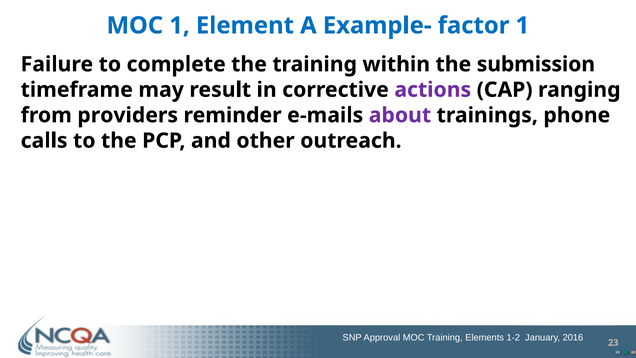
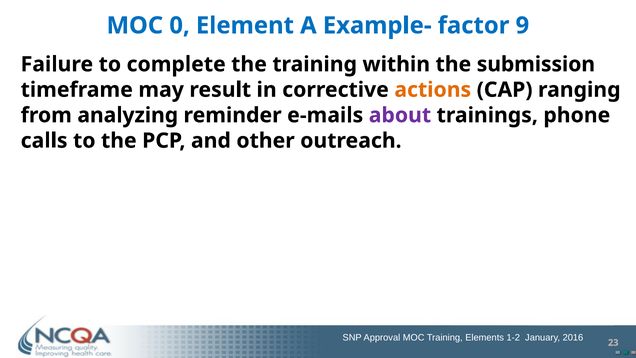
MOC 1: 1 -> 0
factor 1: 1 -> 9
actions colour: purple -> orange
providers: providers -> analyzing
